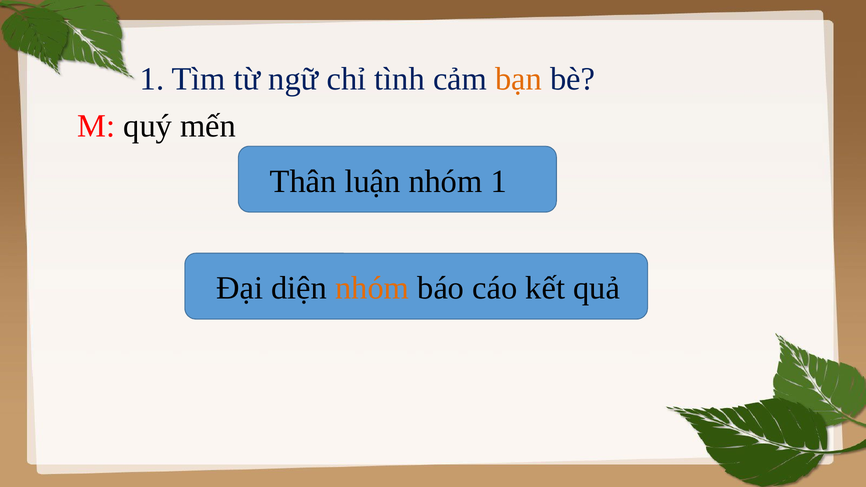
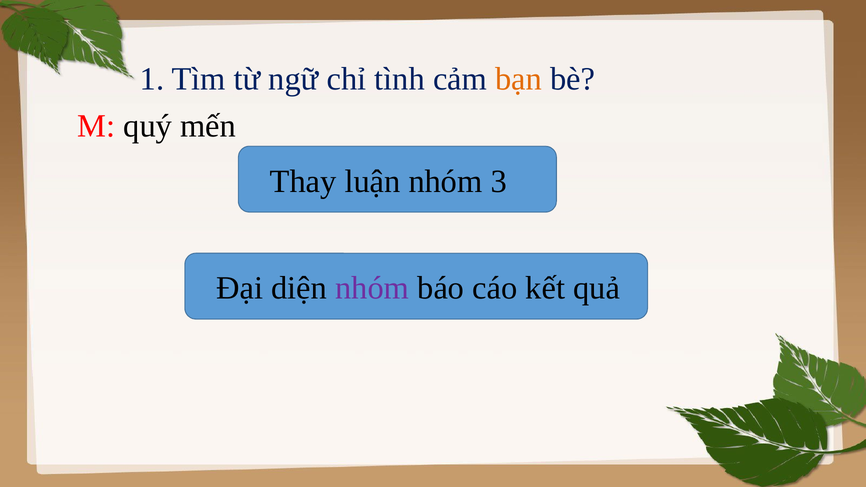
Thân: Thân -> Thay
nhóm 1: 1 -> 3
nhóm at (372, 288) colour: orange -> purple
